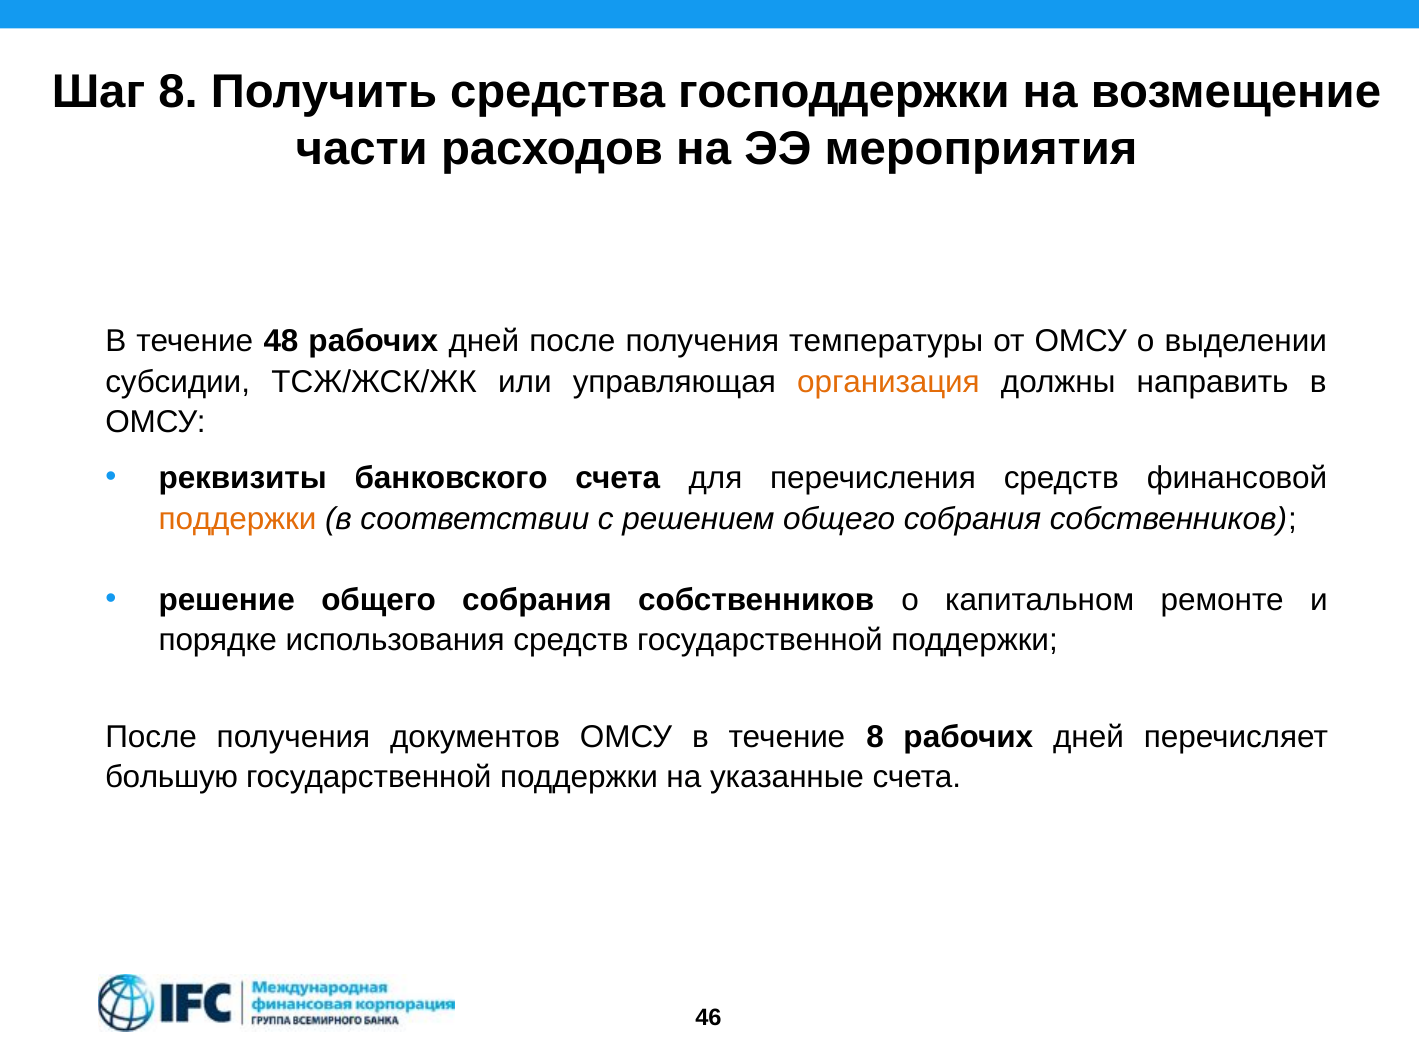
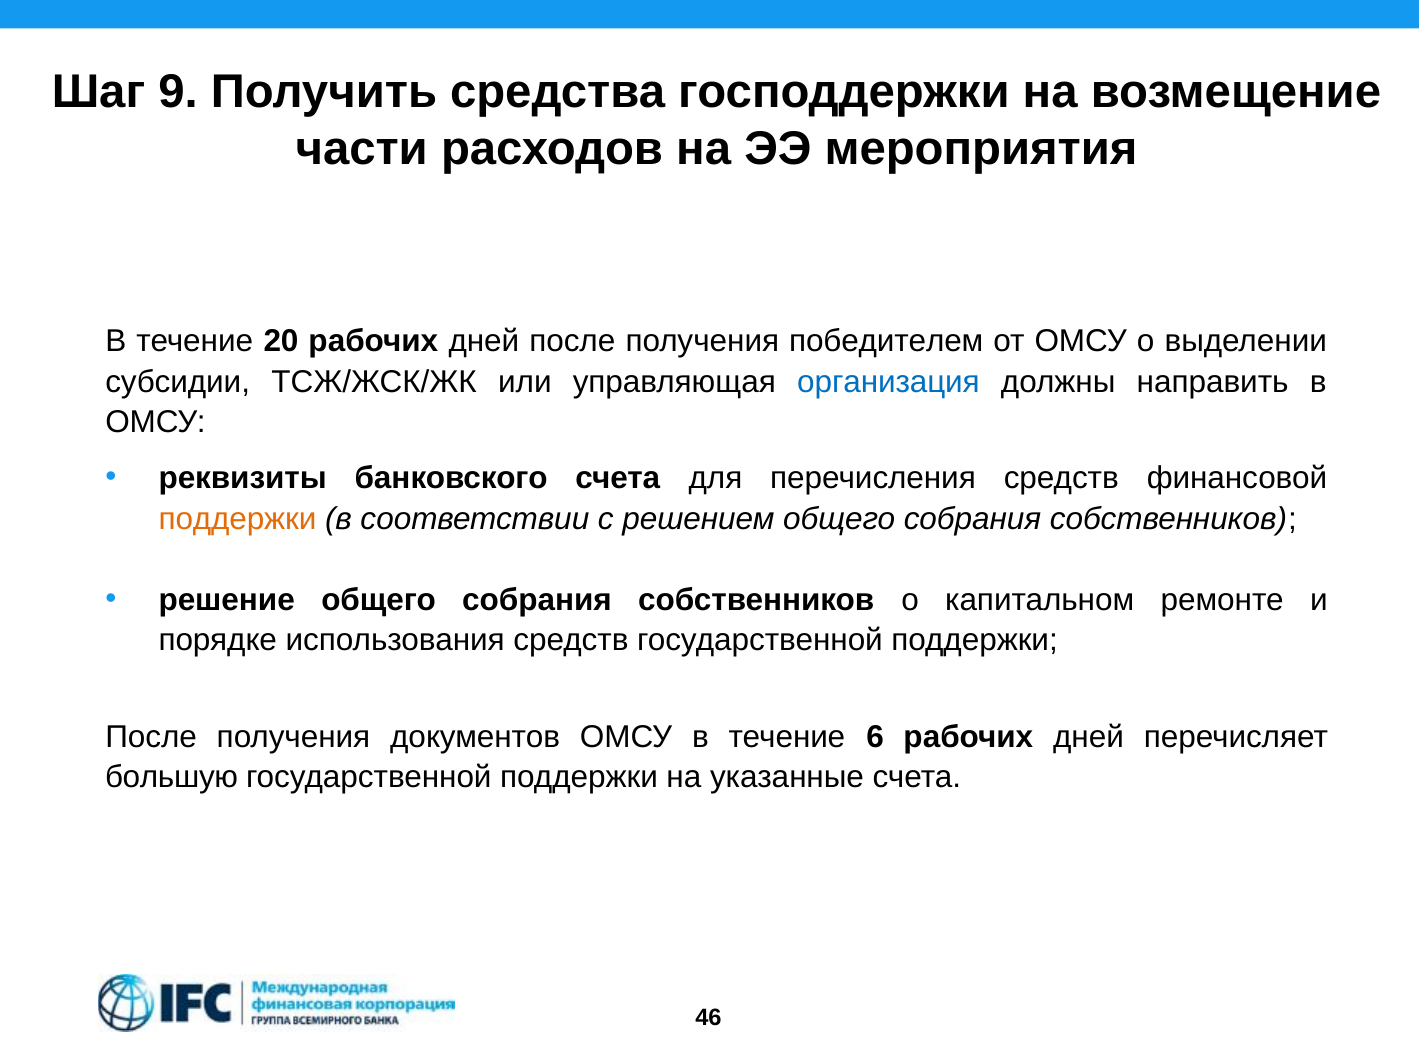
Шаг 8: 8 -> 9
48: 48 -> 20
температуры: температуры -> победителем
организация colour: orange -> blue
течение 8: 8 -> 6
